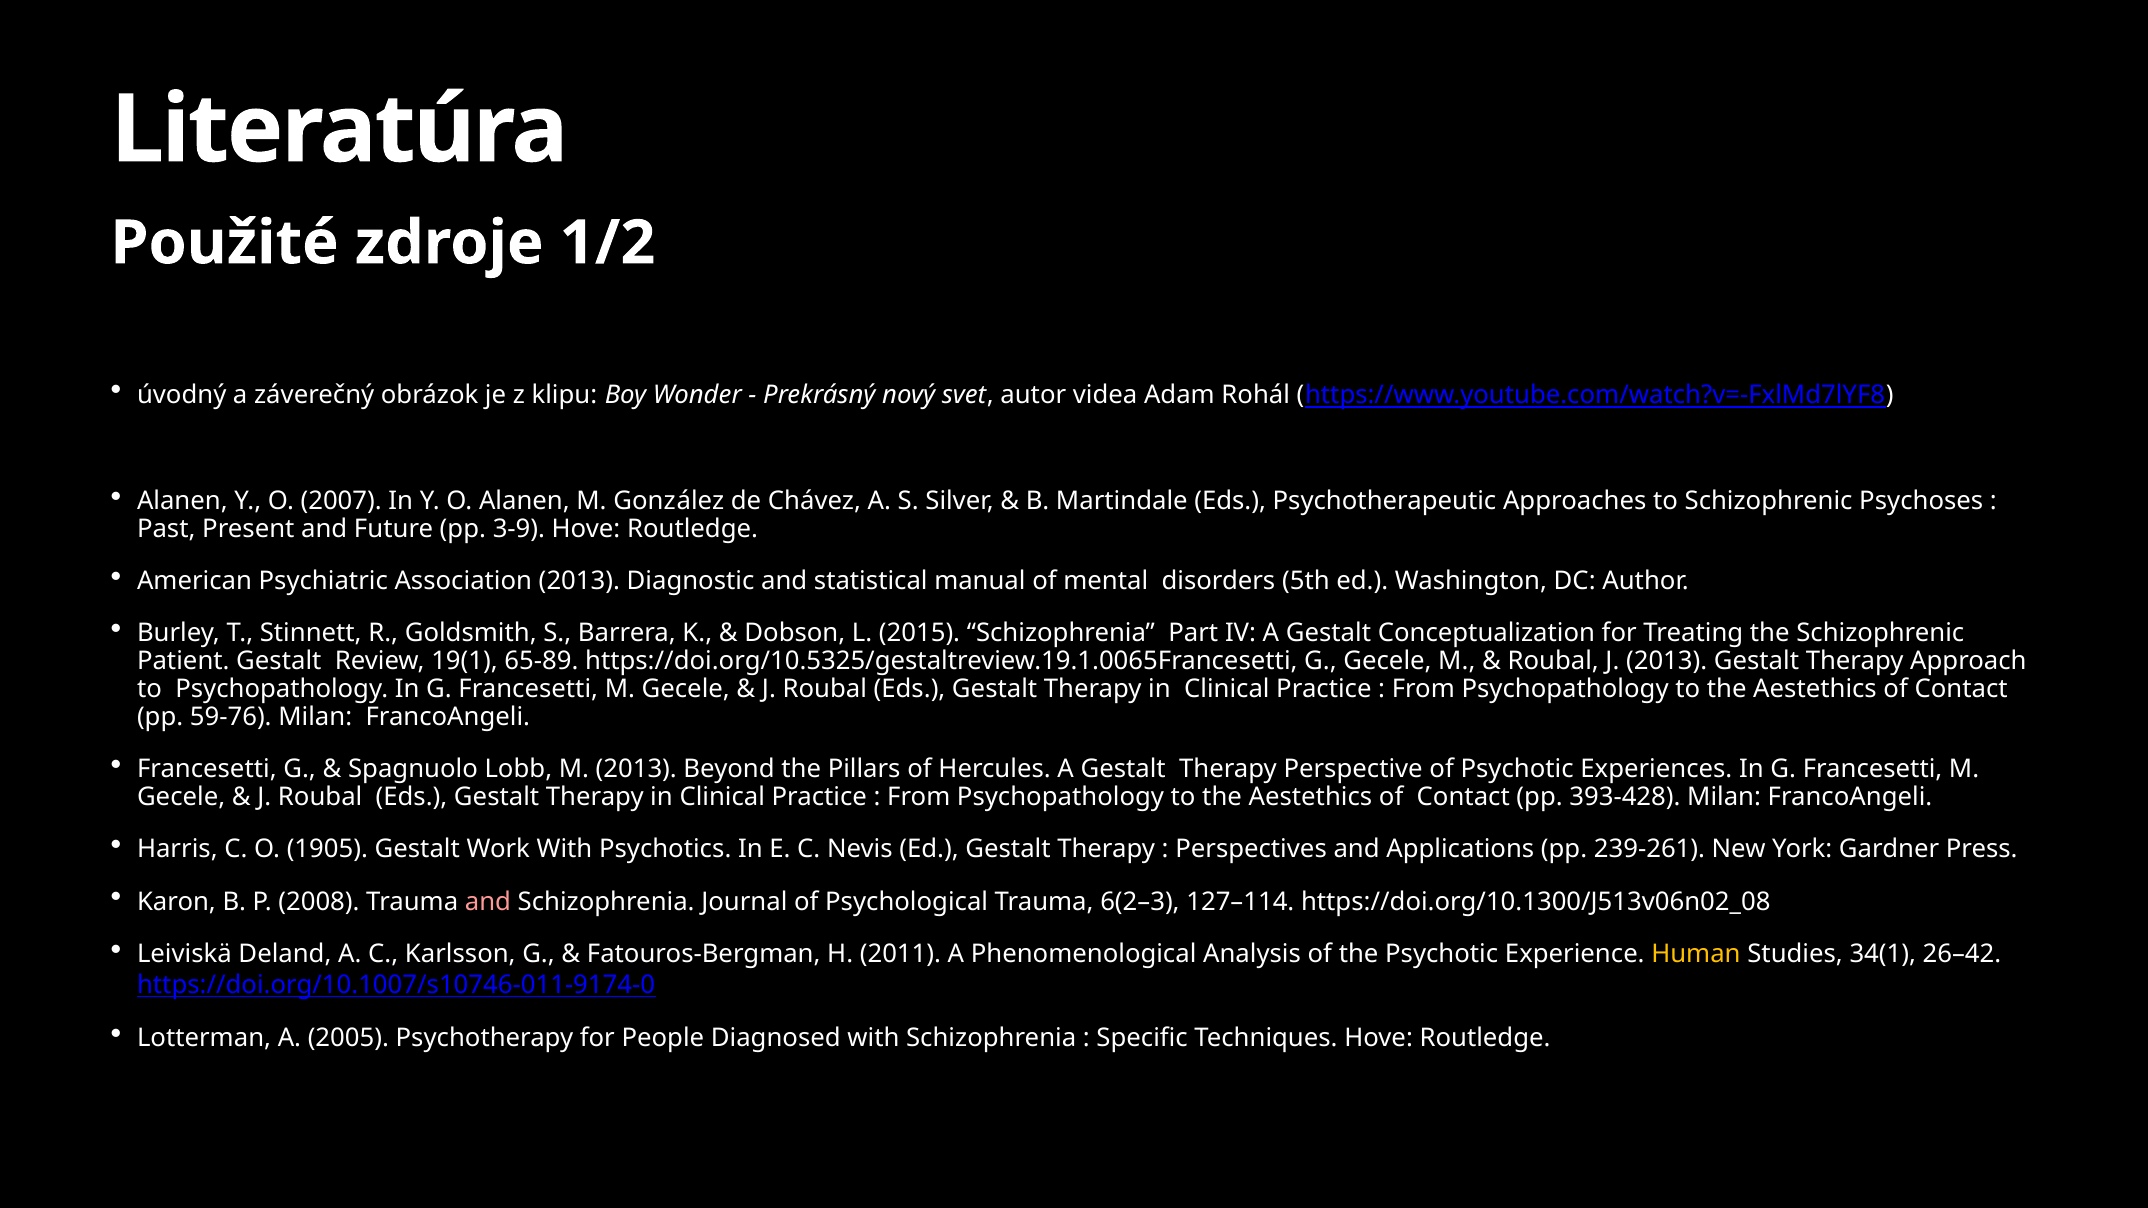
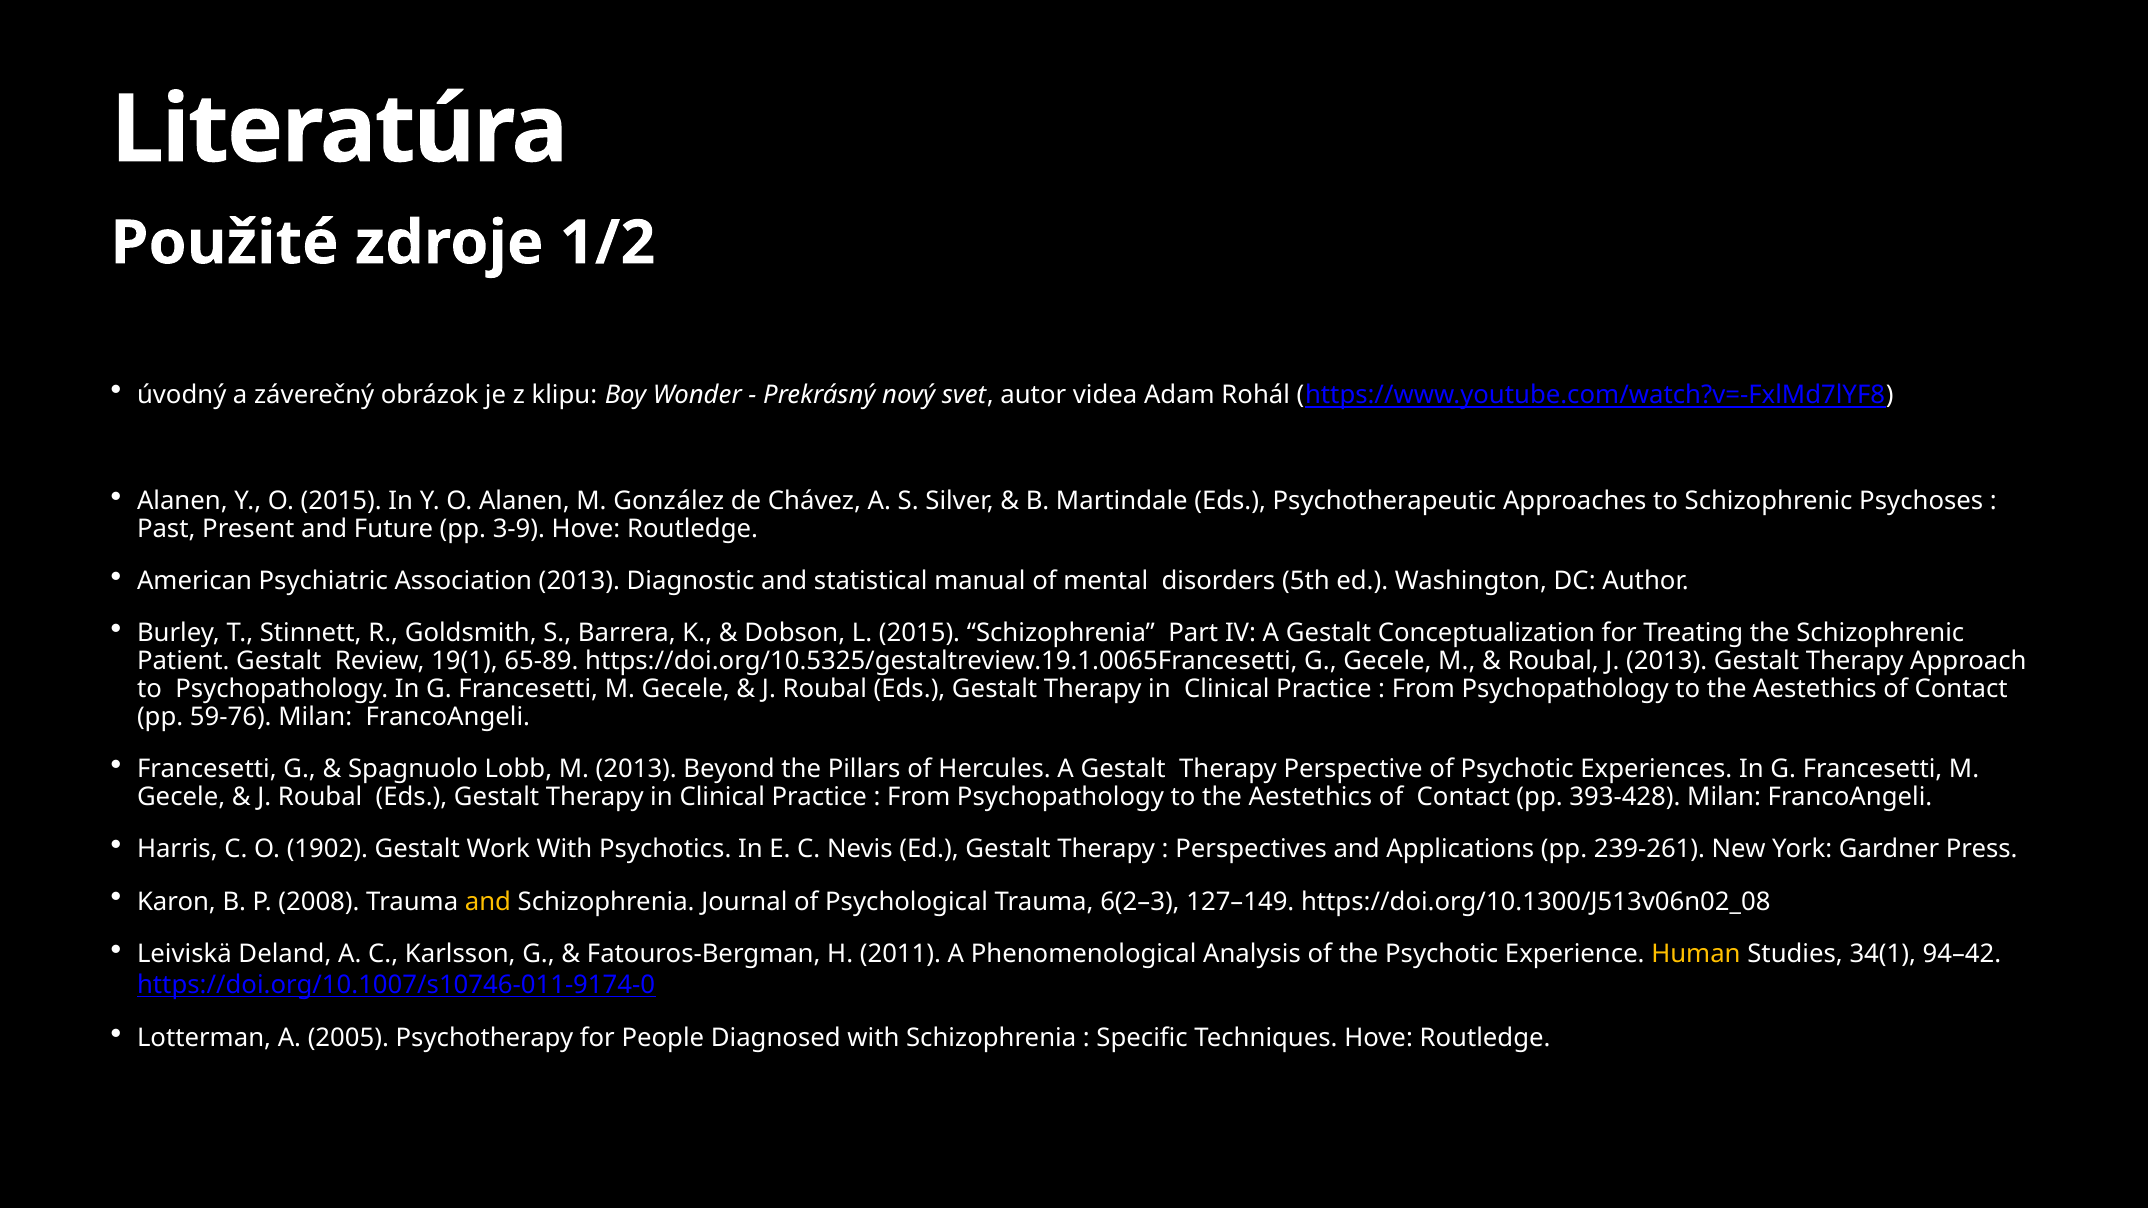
O 2007: 2007 -> 2015
1905: 1905 -> 1902
and at (488, 902) colour: pink -> yellow
127–114: 127–114 -> 127–149
26–42: 26–42 -> 94–42
